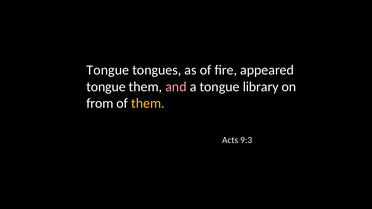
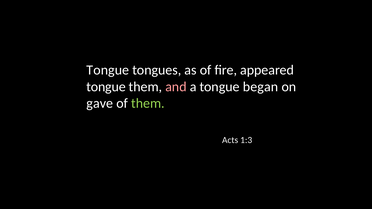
library: library -> began
from: from -> gave
them at (148, 104) colour: yellow -> light green
9:3: 9:3 -> 1:3
